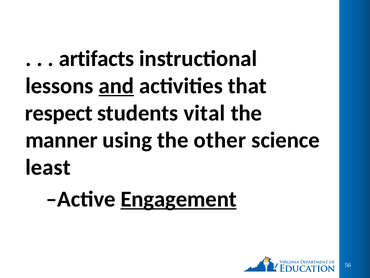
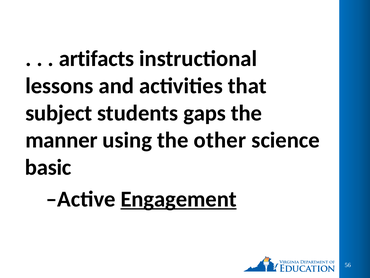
and underline: present -> none
respect: respect -> subject
vital: vital -> gaps
least: least -> basic
